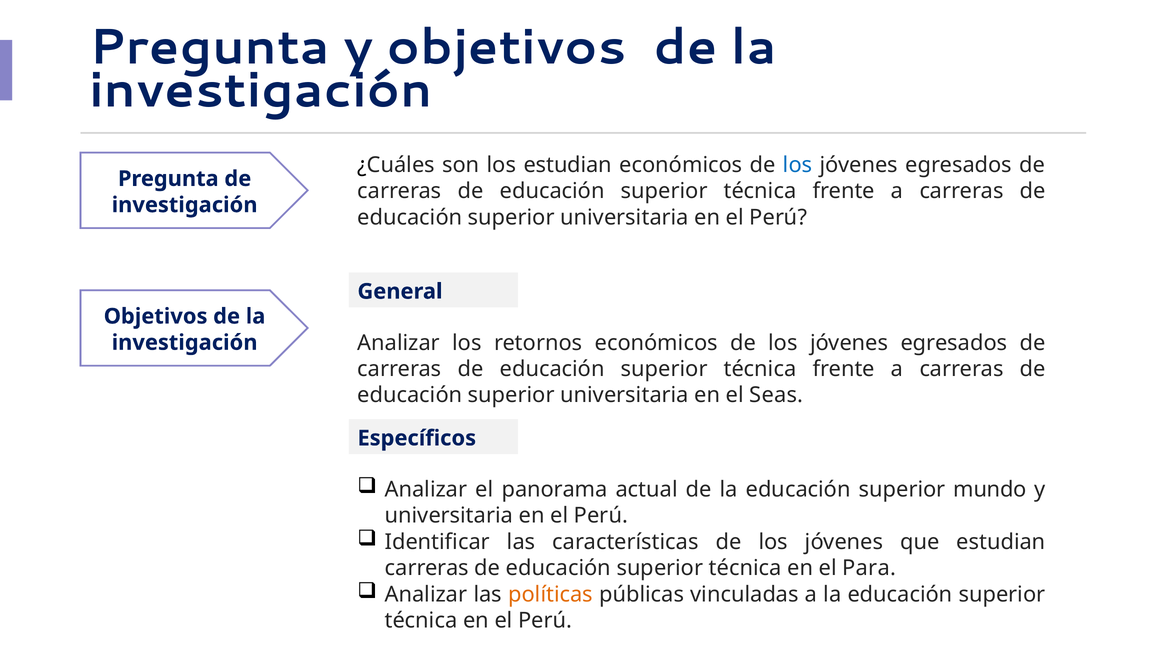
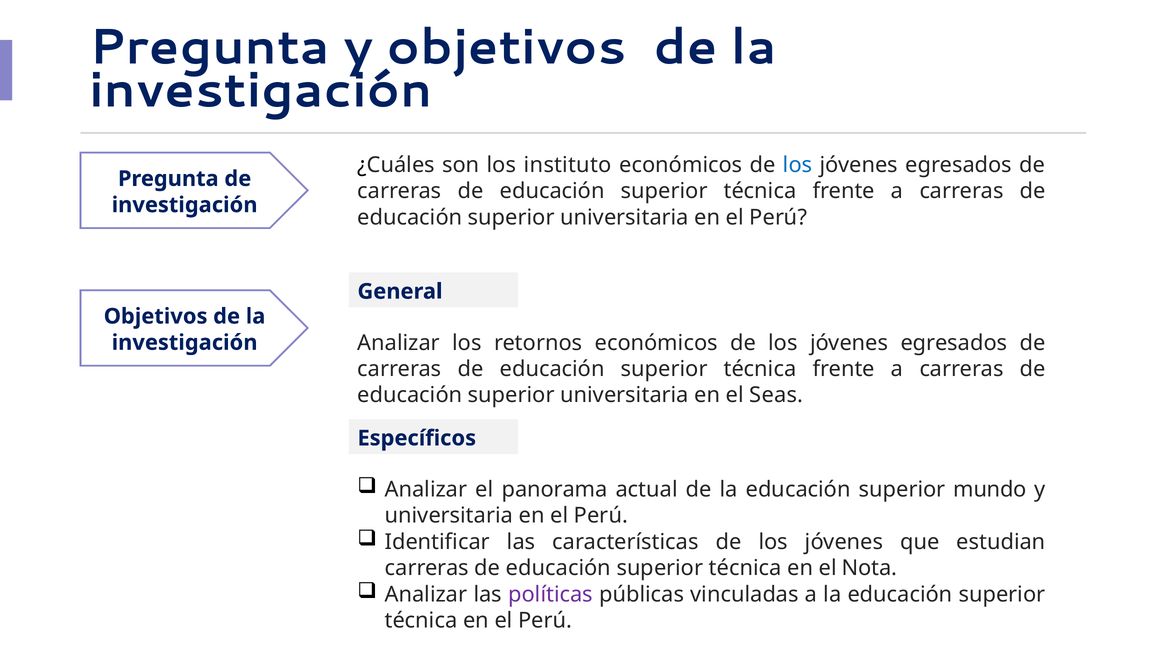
los estudian: estudian -> instituto
Para: Para -> Nota
políticas colour: orange -> purple
